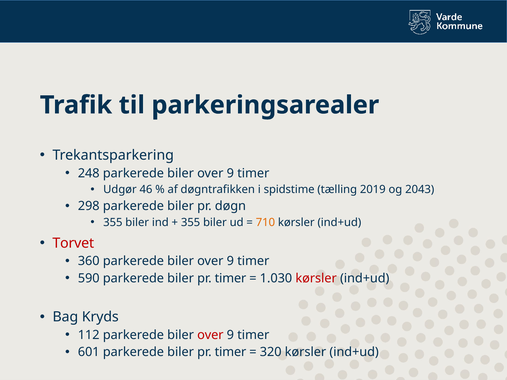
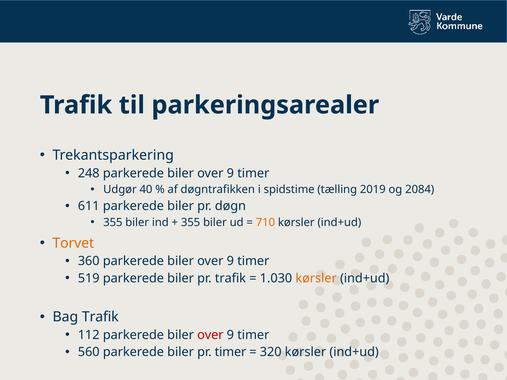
46: 46 -> 40
2043: 2043 -> 2084
298: 298 -> 611
Torvet colour: red -> orange
590: 590 -> 519
timer at (230, 278): timer -> trafik
kørsler at (316, 278) colour: red -> orange
Bag Kryds: Kryds -> Trafik
601: 601 -> 560
